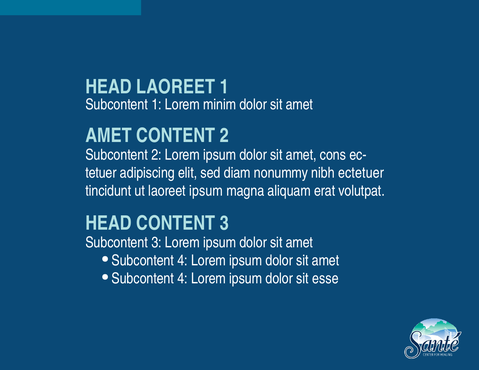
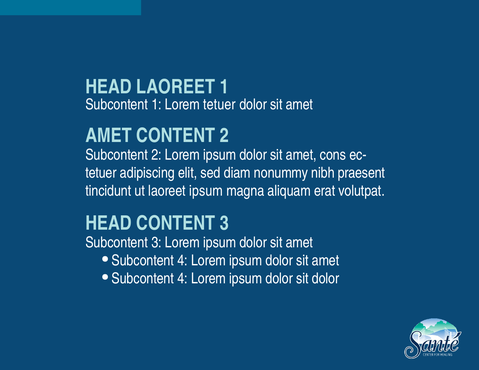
Lorem minim: minim -> tetuer
ectetuer: ectetuer -> praesent
sit esse: esse -> dolor
